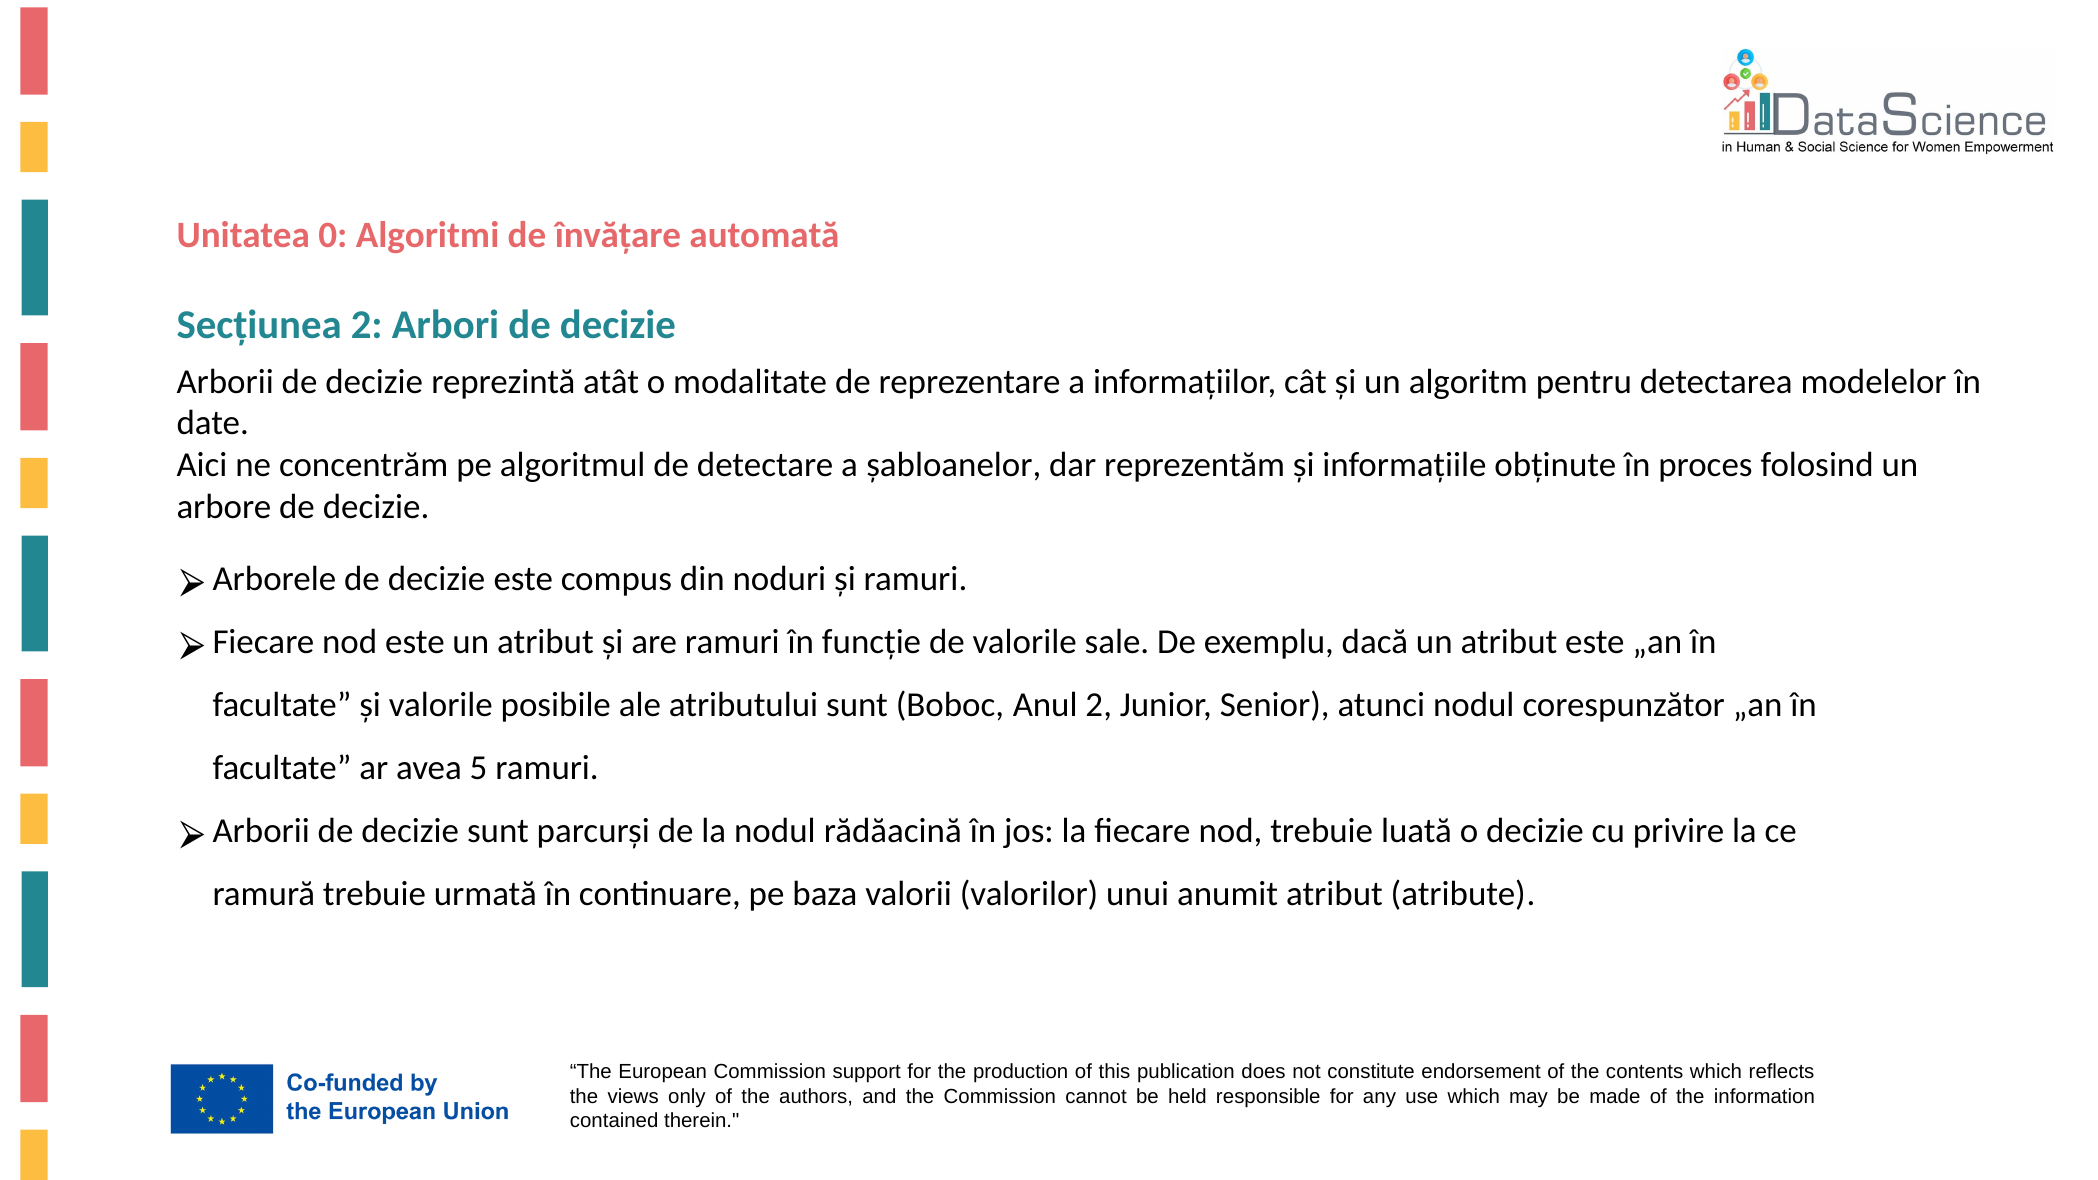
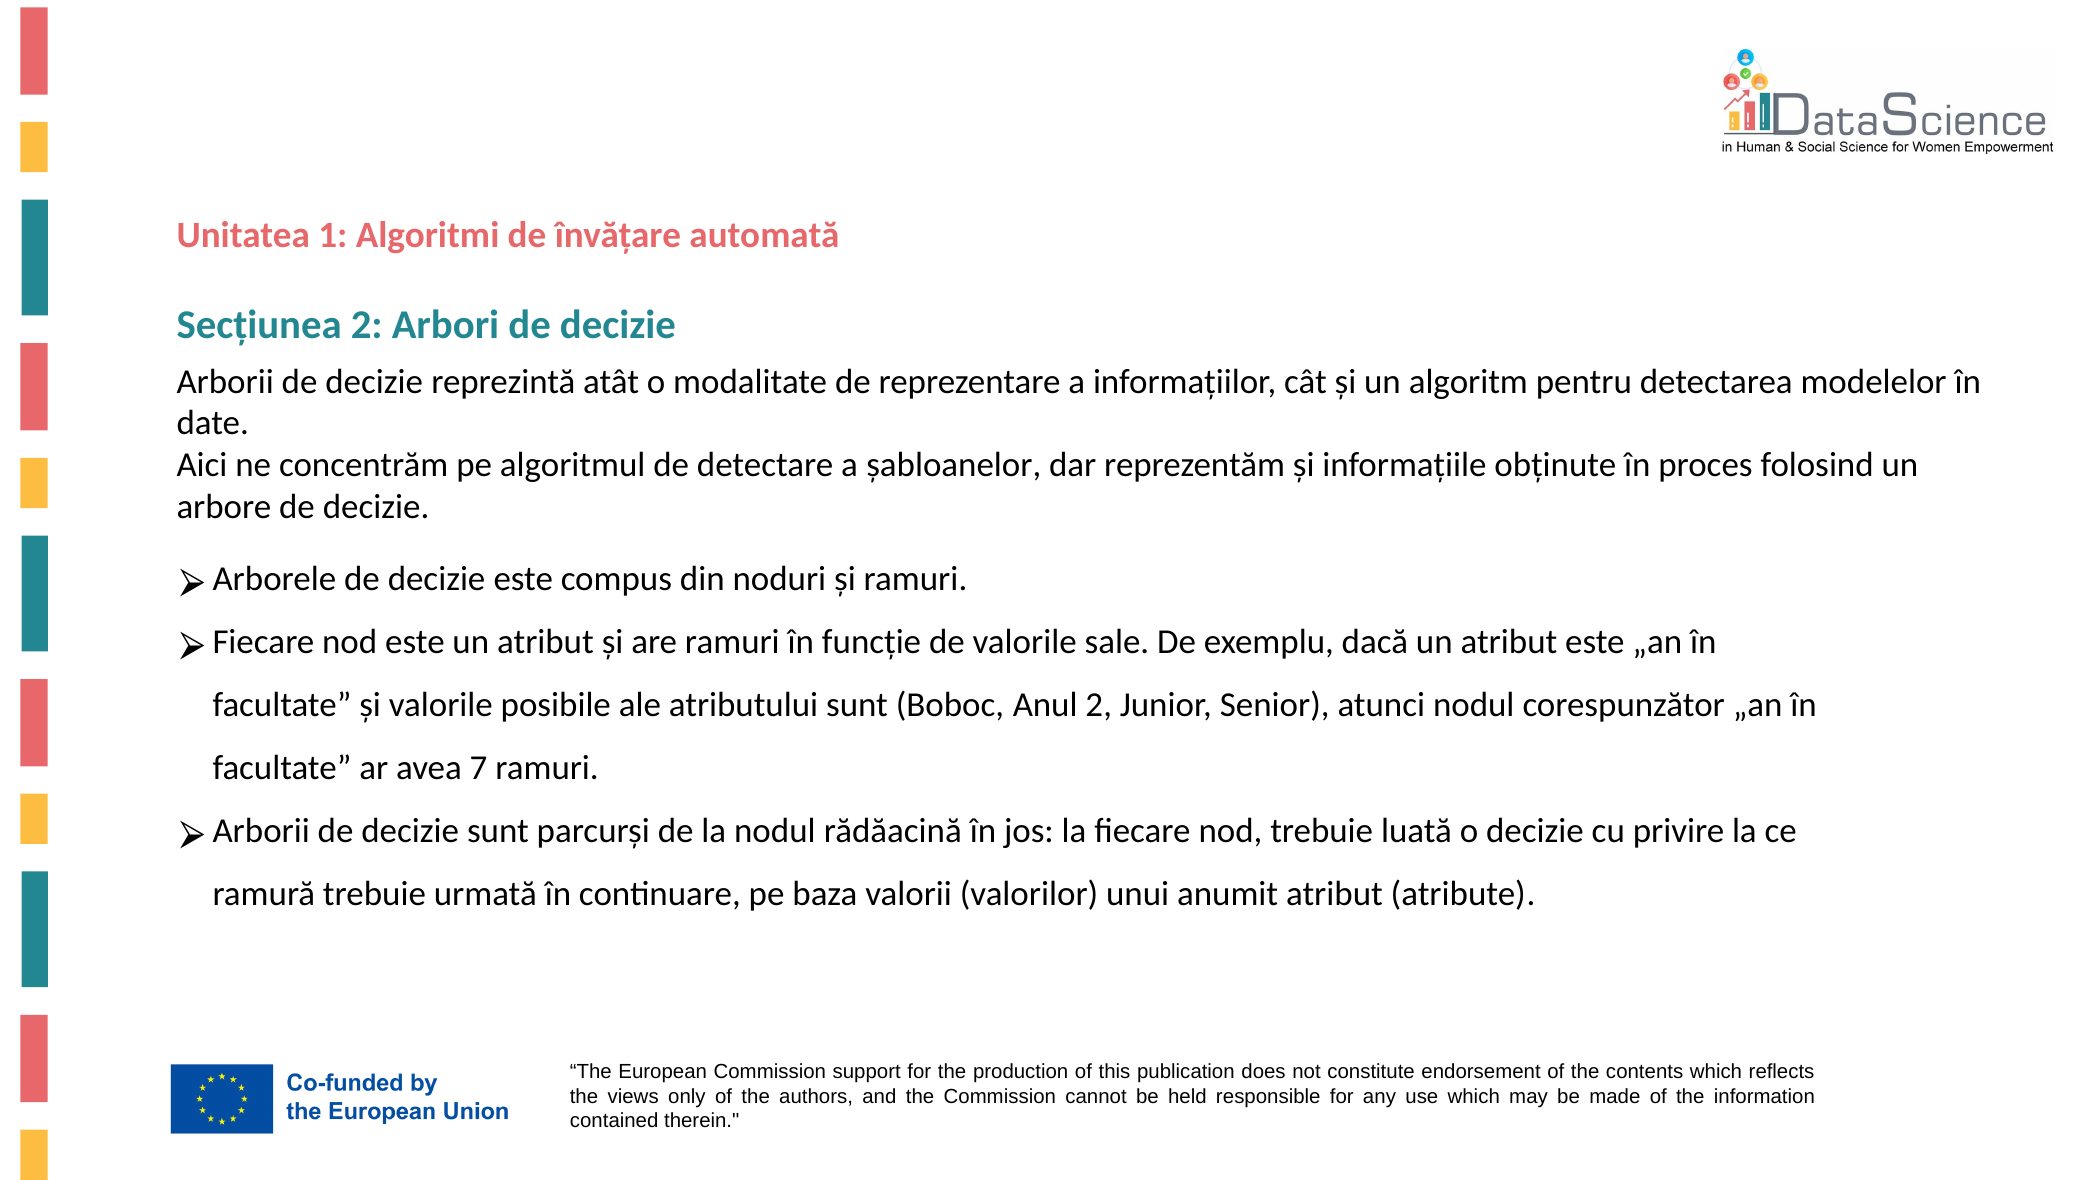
0: 0 -> 1
5: 5 -> 7
